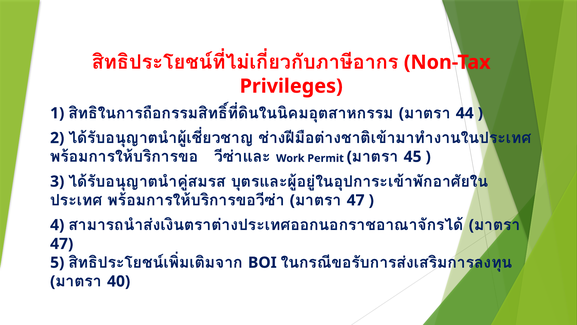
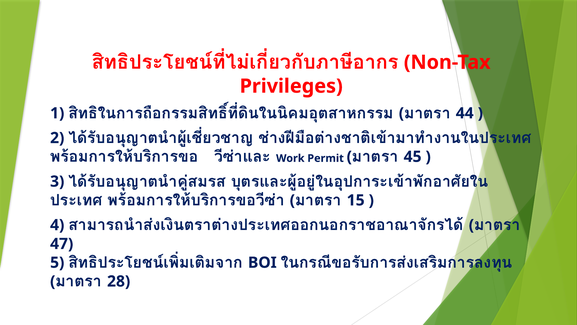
47 at (356, 200): 47 -> 15
40: 40 -> 28
